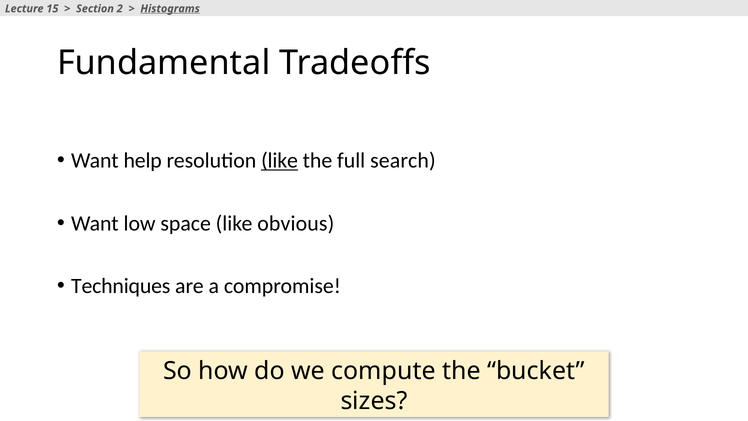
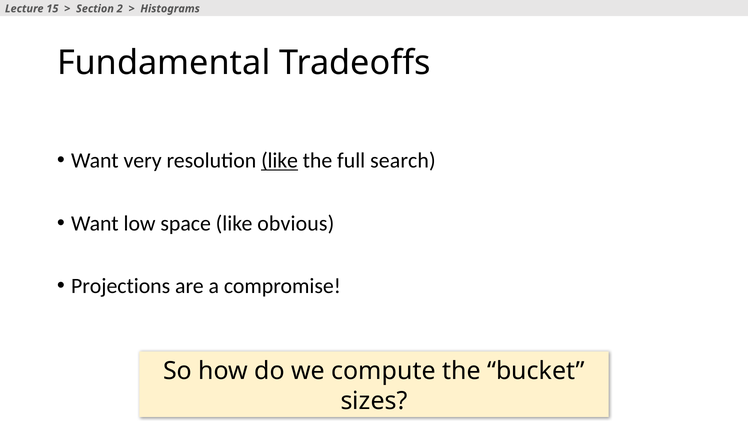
Histograms underline: present -> none
help: help -> very
Techniques: Techniques -> Projections
